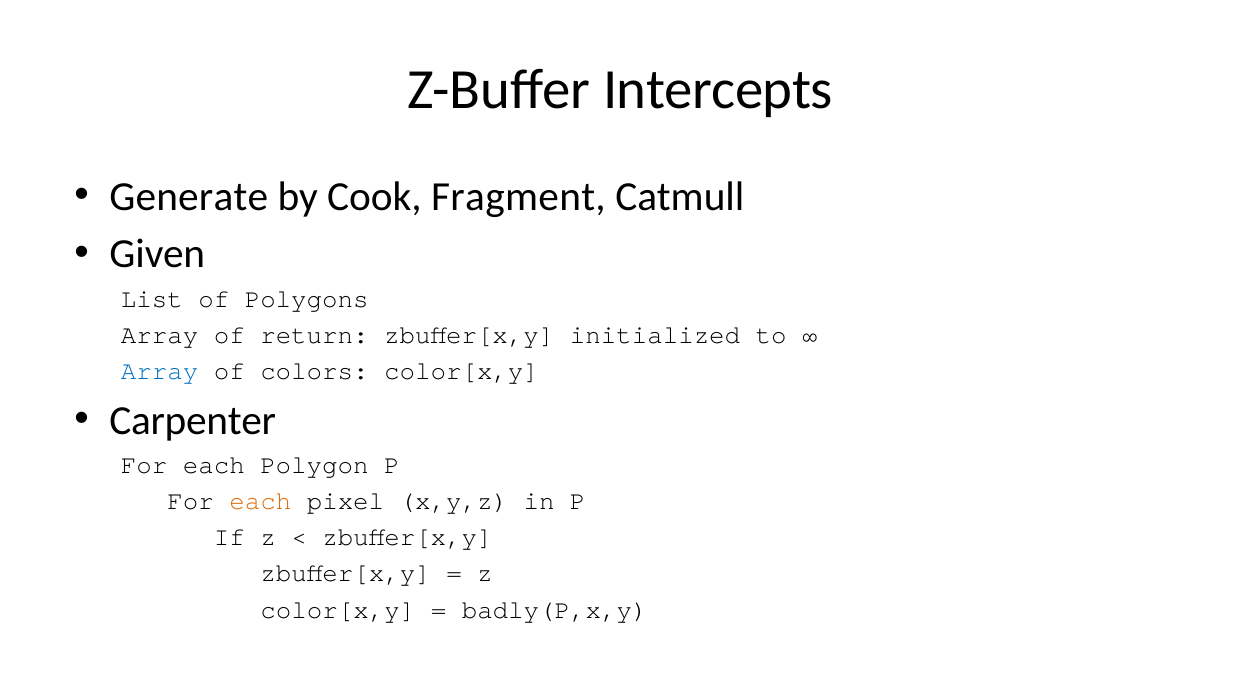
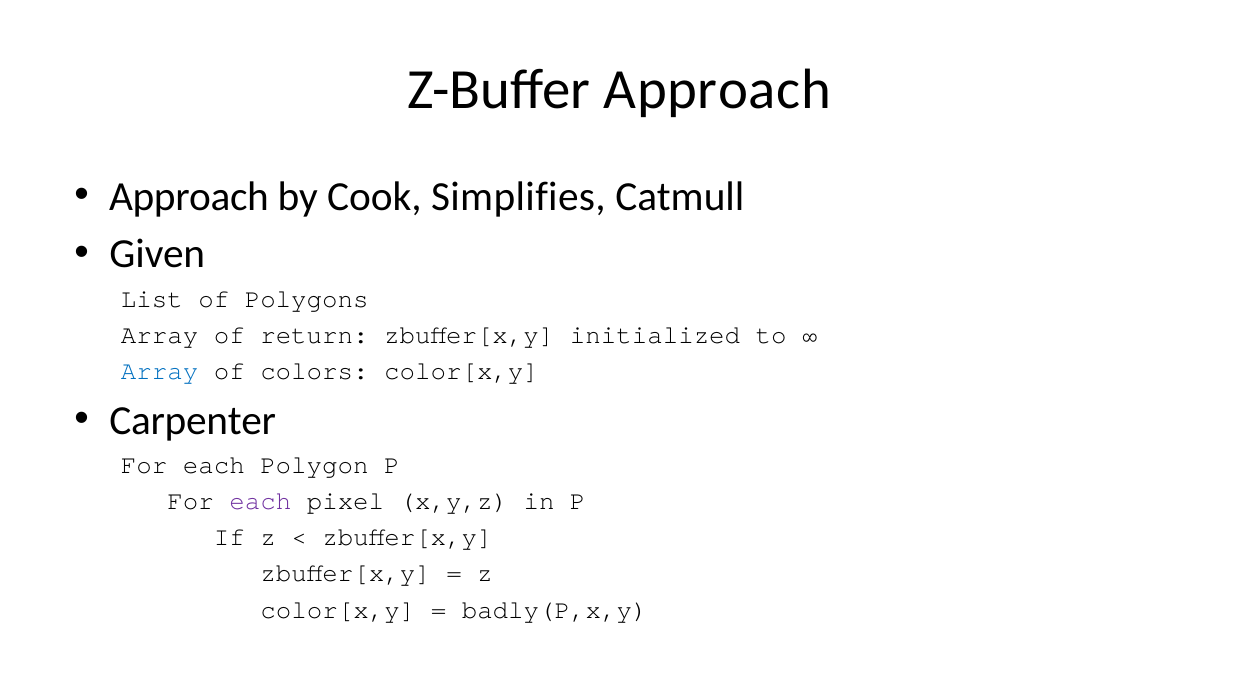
Z-Buffer Intercepts: Intercepts -> Approach
Generate at (189, 197): Generate -> Approach
Fragment: Fragment -> Simplifies
each at (260, 501) colour: orange -> purple
